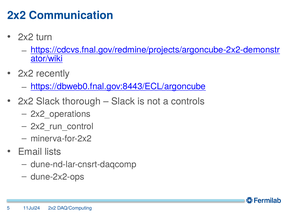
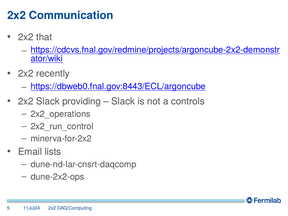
turn: turn -> that
thorough: thorough -> providing
